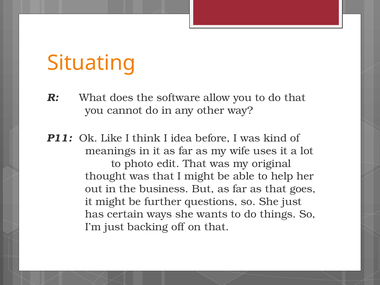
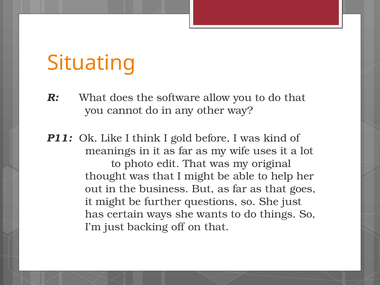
idea: idea -> gold
